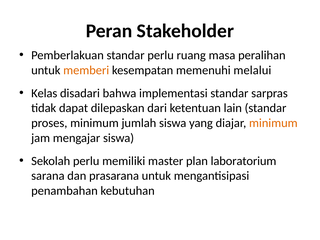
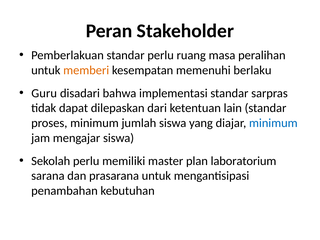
melalui: melalui -> berlaku
Kelas: Kelas -> Guru
minimum at (273, 123) colour: orange -> blue
